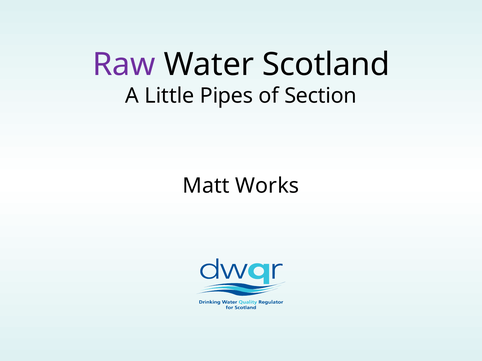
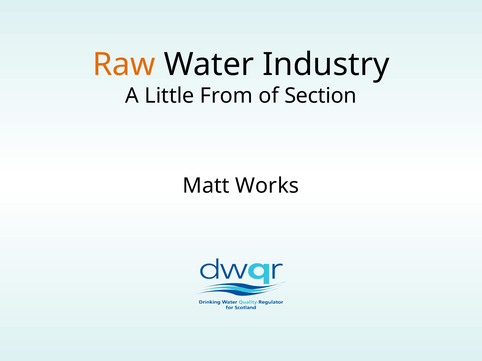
Raw colour: purple -> orange
Scotland: Scotland -> Industry
Pipes: Pipes -> From
